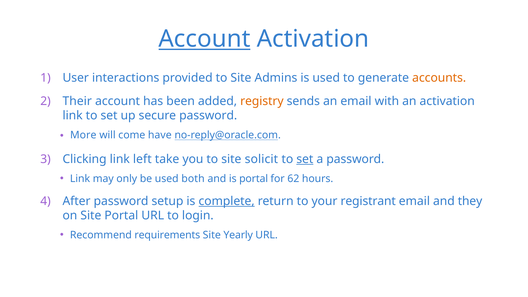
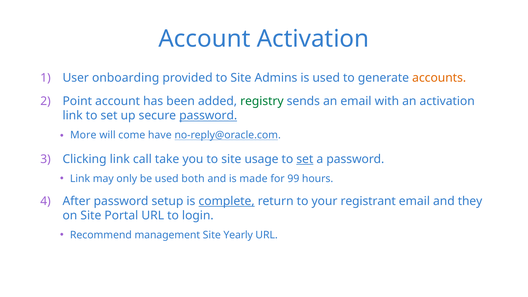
Account at (204, 39) underline: present -> none
interactions: interactions -> onboarding
Their: Their -> Point
registry colour: orange -> green
password at (208, 116) underline: none -> present
left: left -> call
solicit: solicit -> usage
is portal: portal -> made
62: 62 -> 99
requirements: requirements -> management
